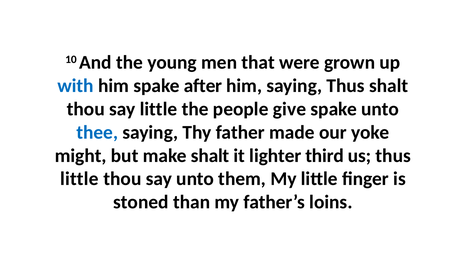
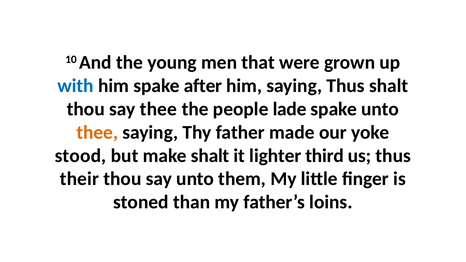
say little: little -> thee
give: give -> lade
thee at (97, 132) colour: blue -> orange
might: might -> stood
little at (79, 179): little -> their
